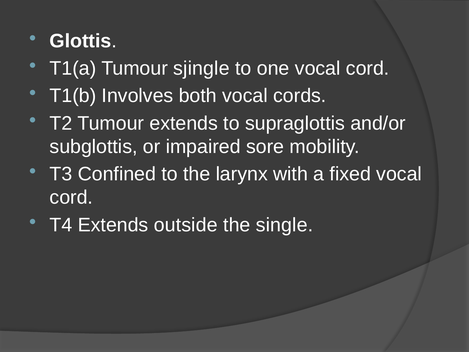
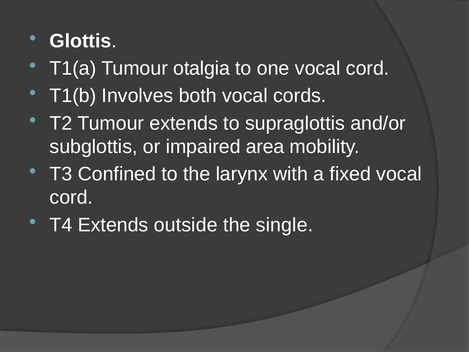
sjingle: sjingle -> otalgia
sore: sore -> area
